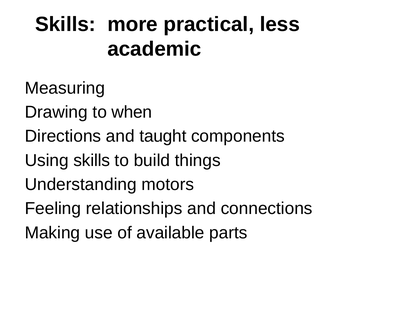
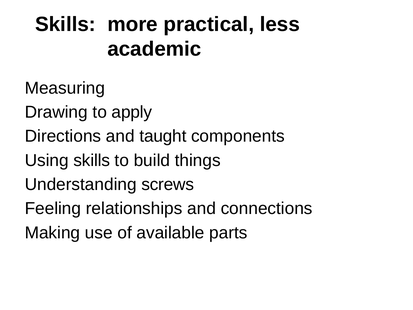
when: when -> apply
motors: motors -> screws
